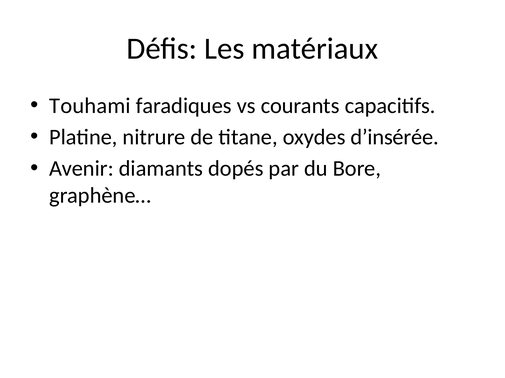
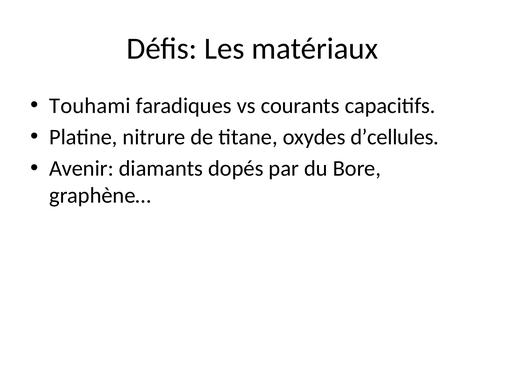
d’insérée: d’insérée -> d’cellules
